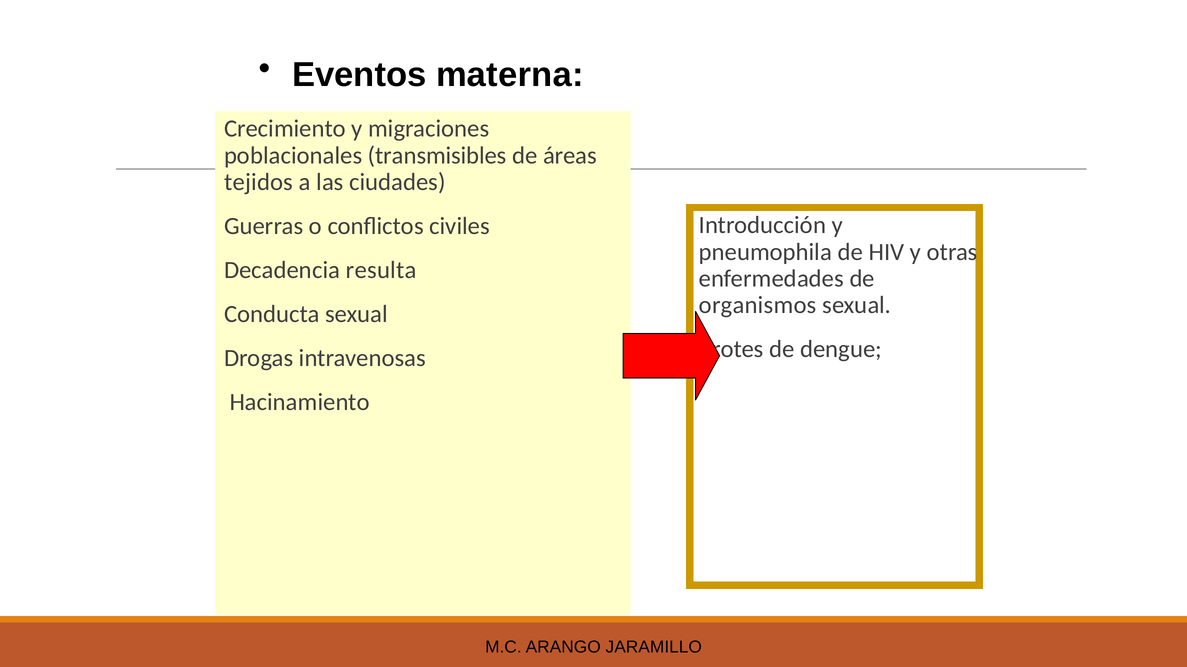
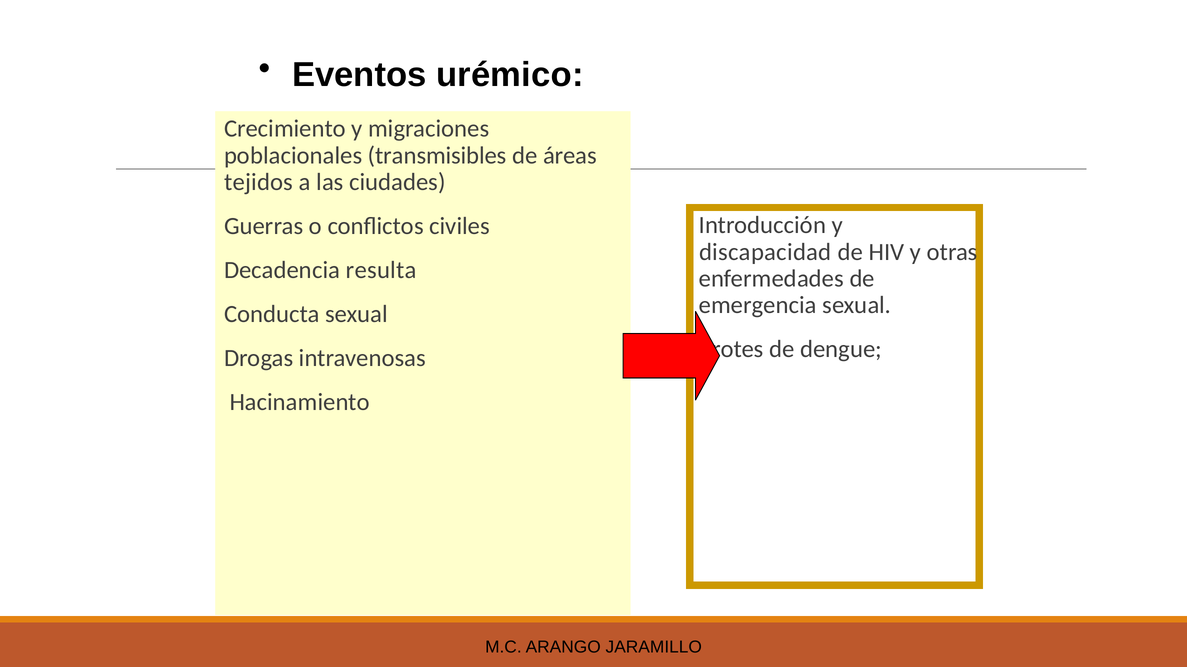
materna: materna -> urémico
pneumophila: pneumophila -> discapacidad
organismos: organismos -> emergencia
